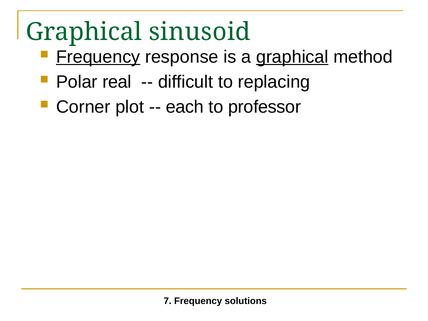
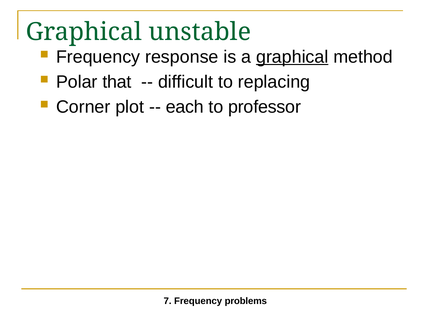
sinusoid: sinusoid -> unstable
Frequency at (98, 57) underline: present -> none
real: real -> that
solutions: solutions -> problems
